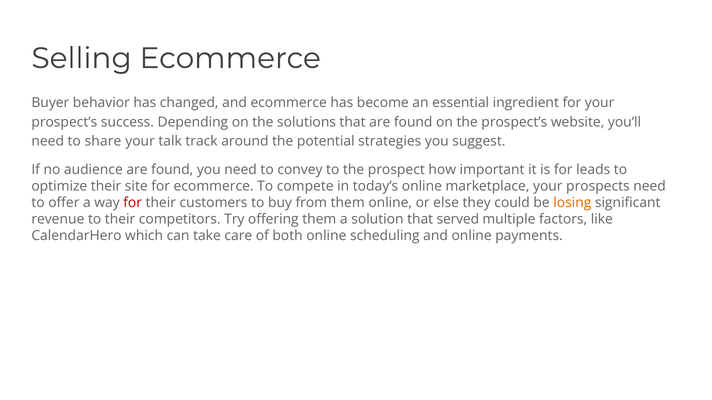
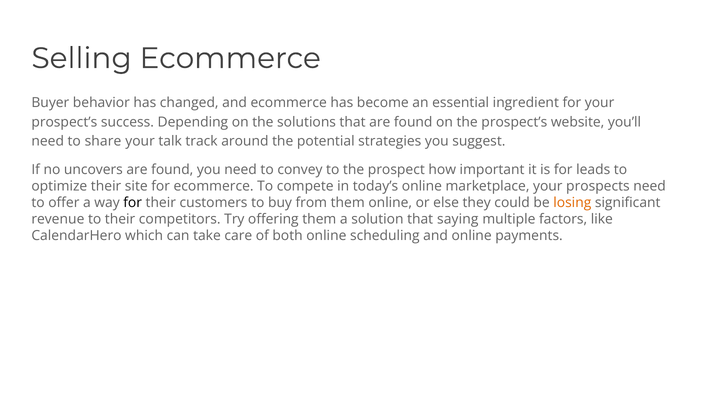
audience: audience -> uncovers
for at (133, 203) colour: red -> black
served: served -> saying
